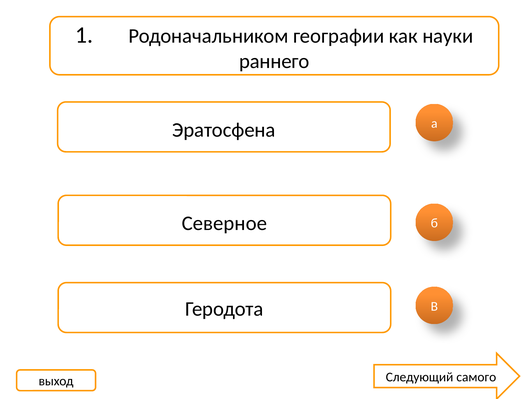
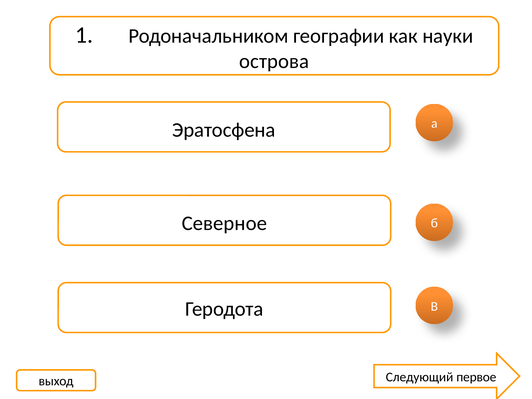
раннего: раннего -> острова
самого: самого -> первое
